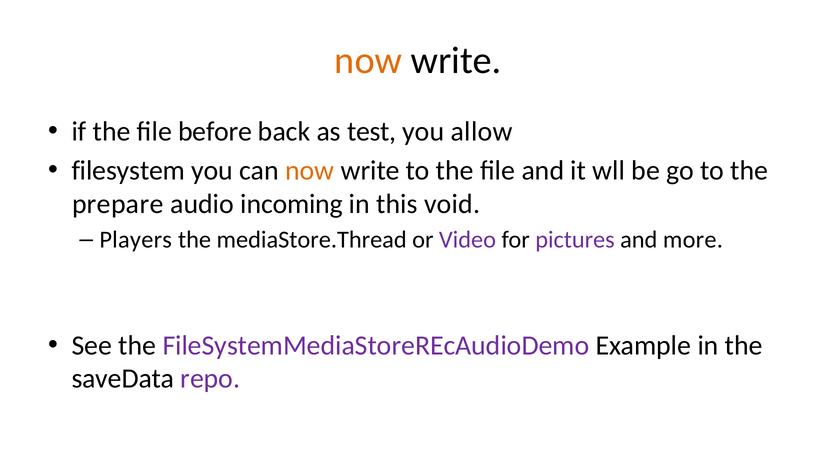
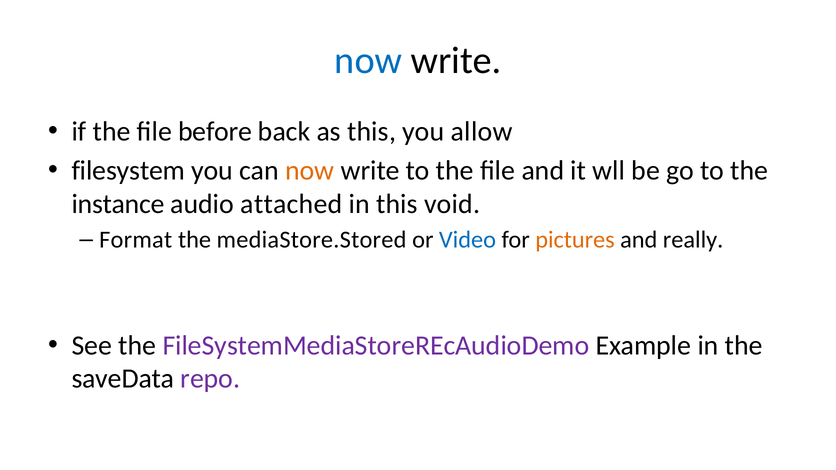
now at (368, 61) colour: orange -> blue
as test: test -> this
prepare: prepare -> instance
incoming: incoming -> attached
Players: Players -> Format
mediaStore.Thread: mediaStore.Thread -> mediaStore.Stored
Video colour: purple -> blue
pictures colour: purple -> orange
more: more -> really
